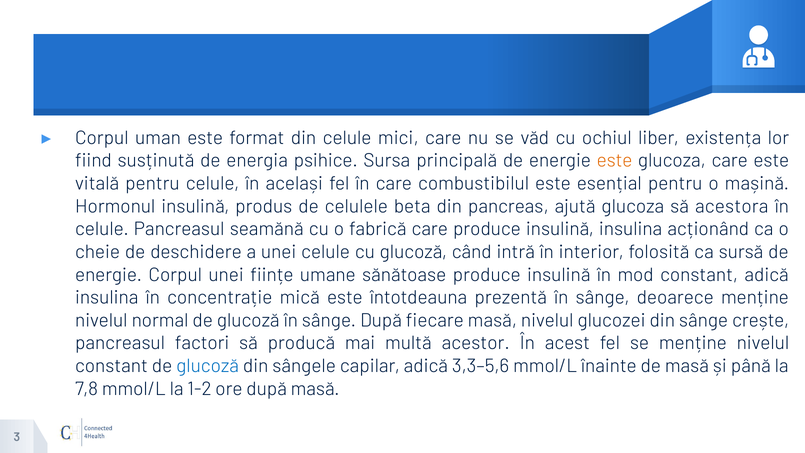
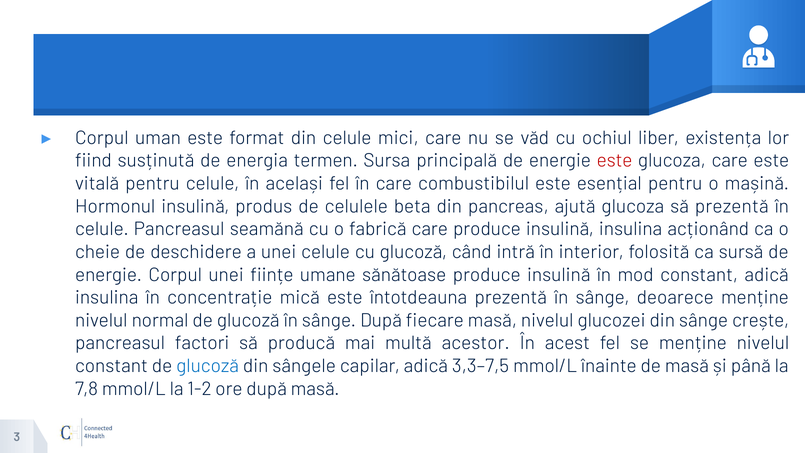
psihice: psihice -> termen
este at (615, 161) colour: orange -> red
să acestora: acestora -> prezentă
3,3–5,6: 3,3–5,6 -> 3,3–7,5
